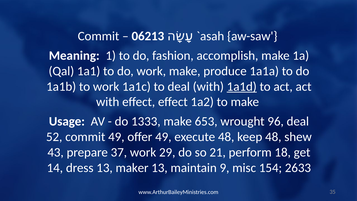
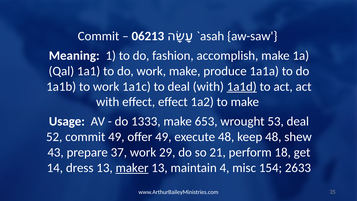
96: 96 -> 53
maker underline: none -> present
9: 9 -> 4
